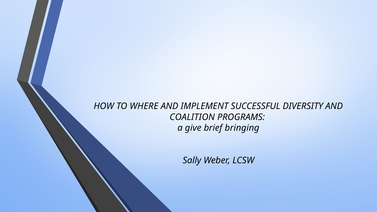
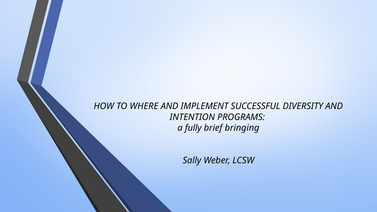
COALITION: COALITION -> INTENTION
give: give -> fully
